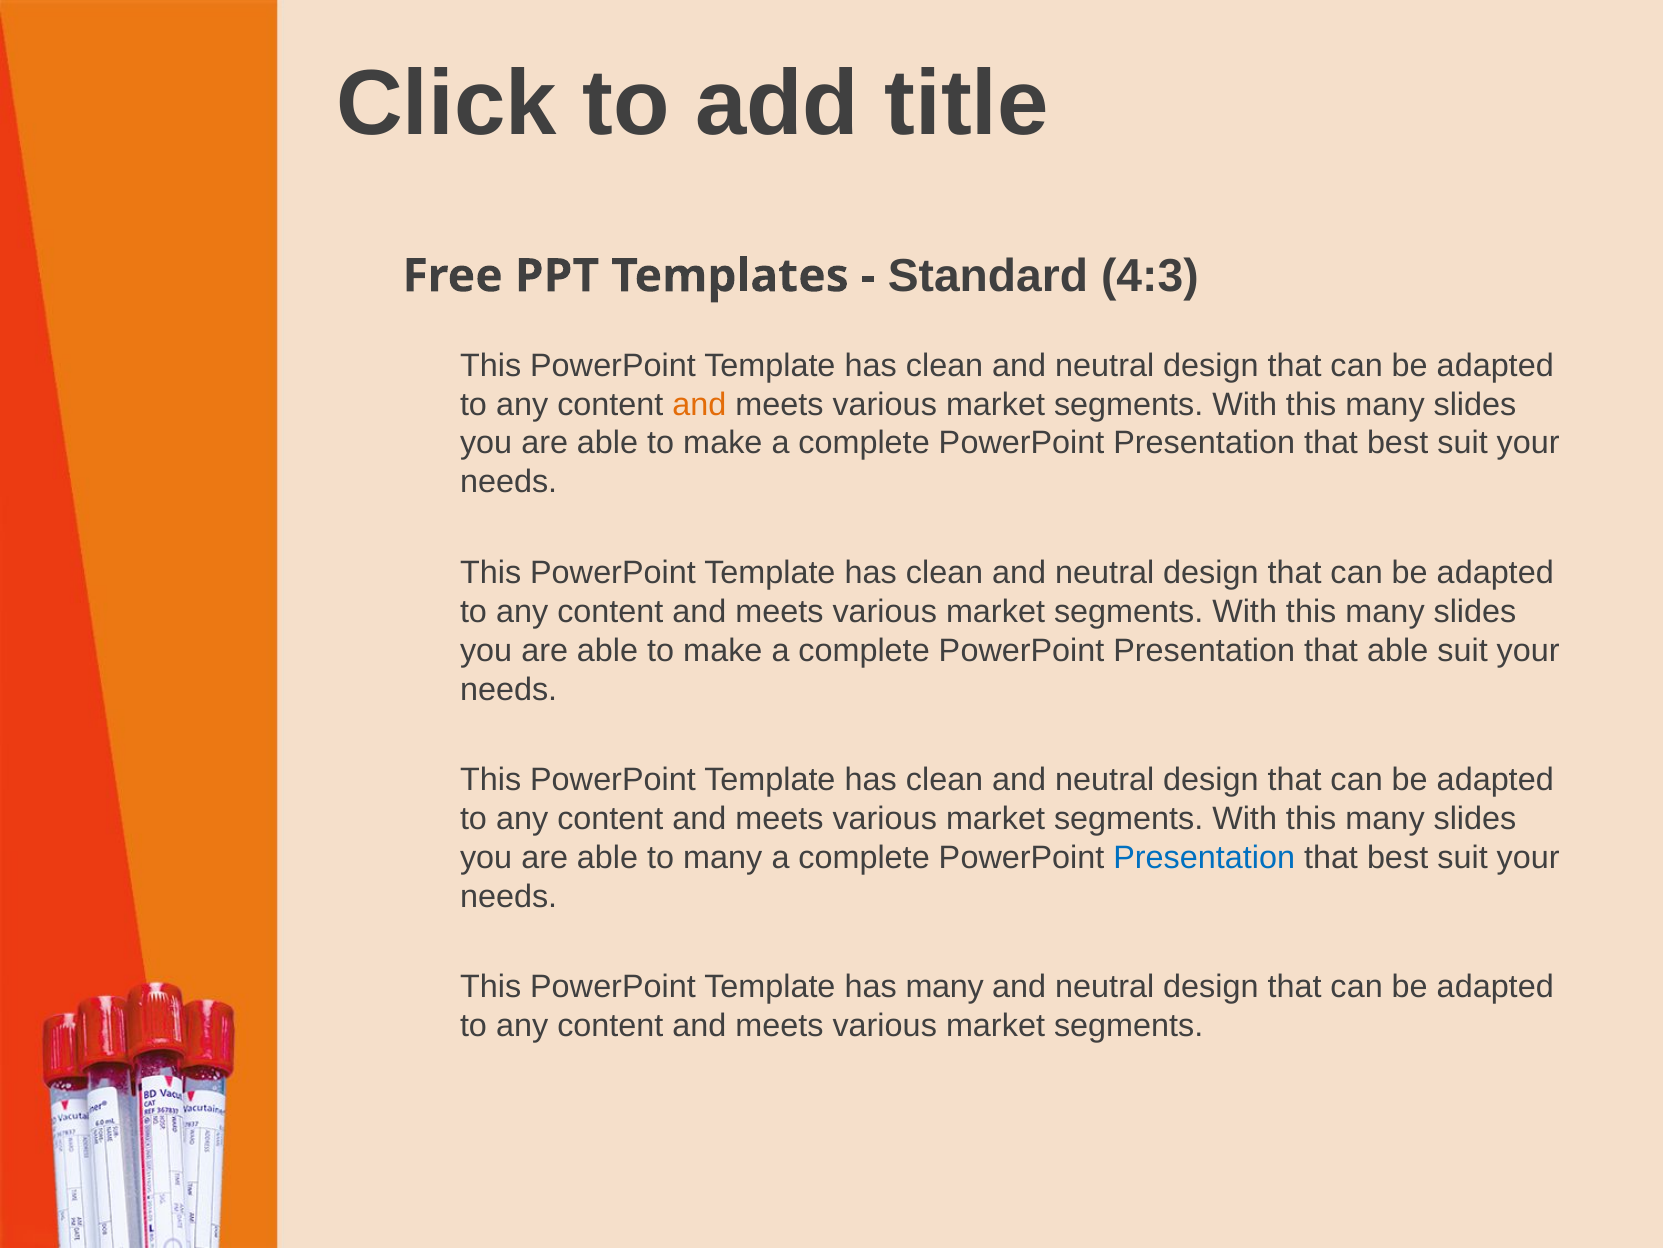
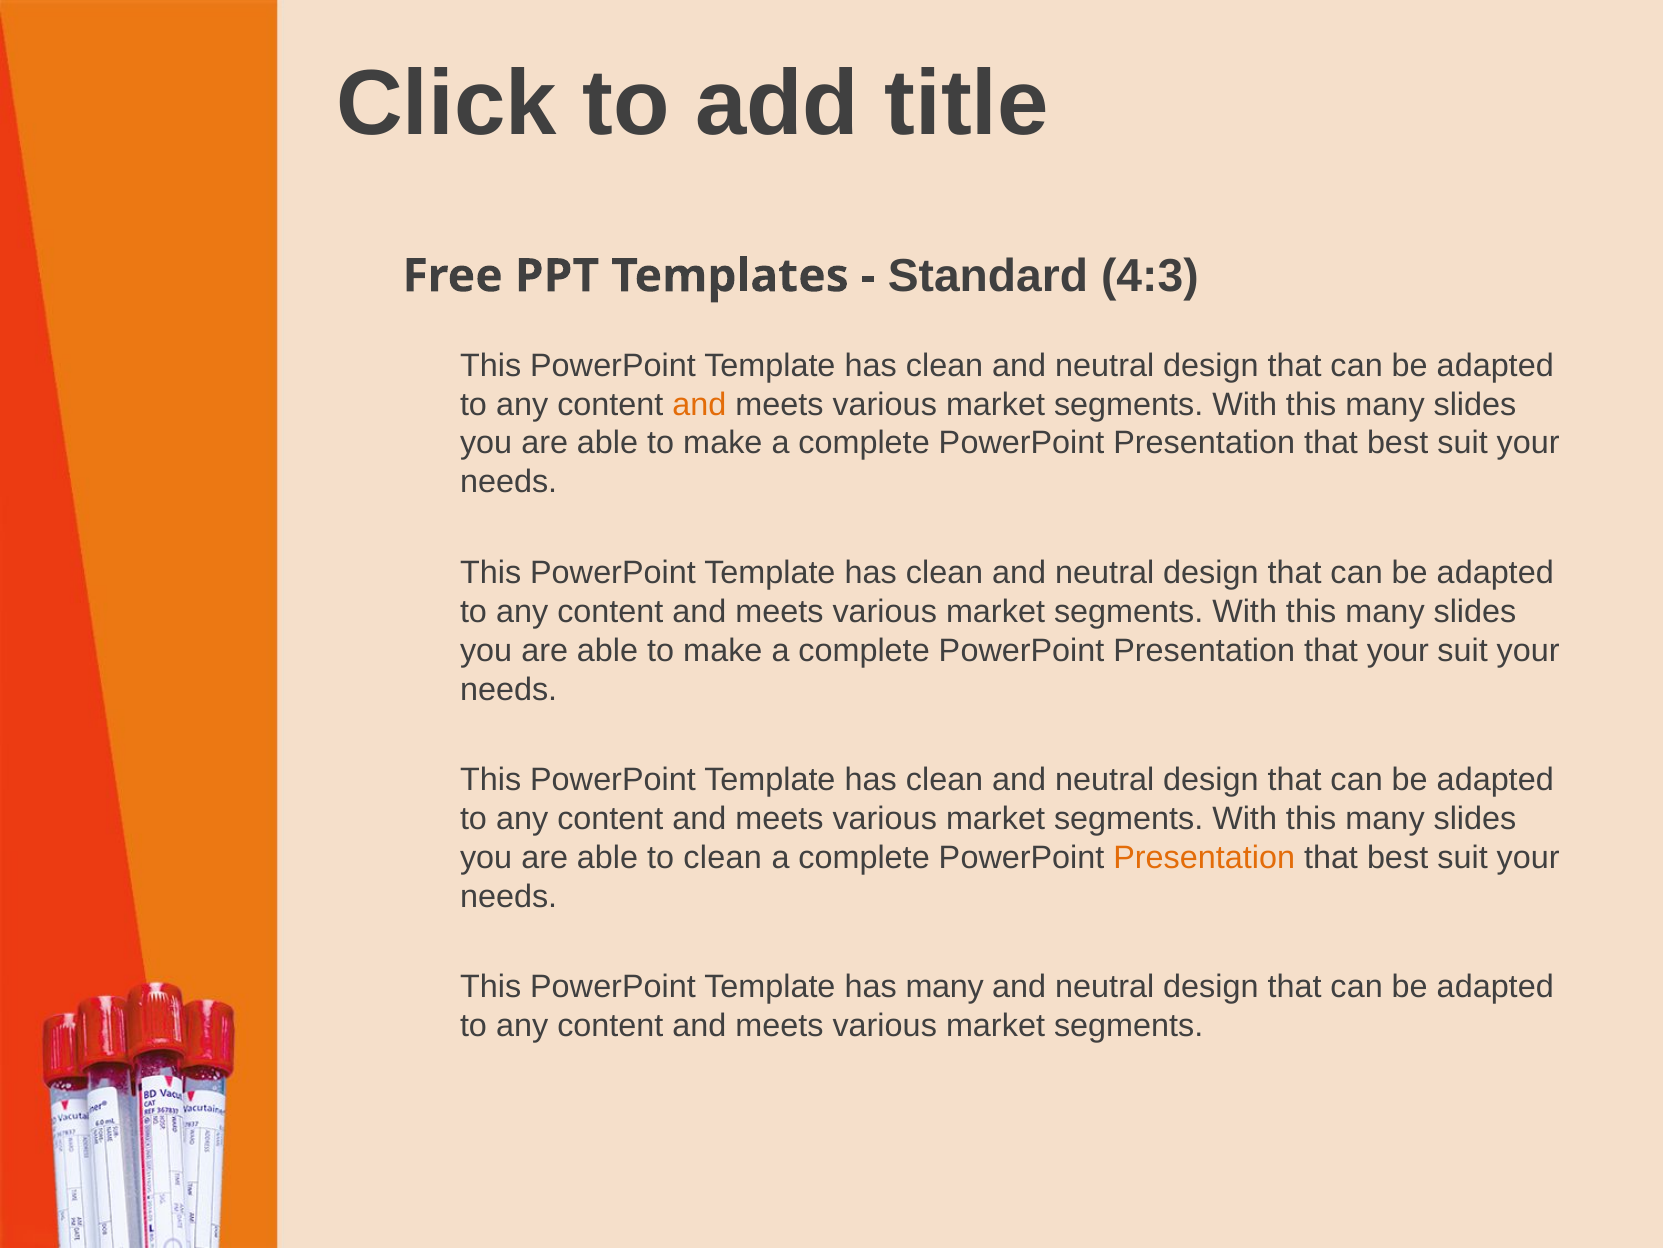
that able: able -> your
to many: many -> clean
Presentation at (1204, 857) colour: blue -> orange
